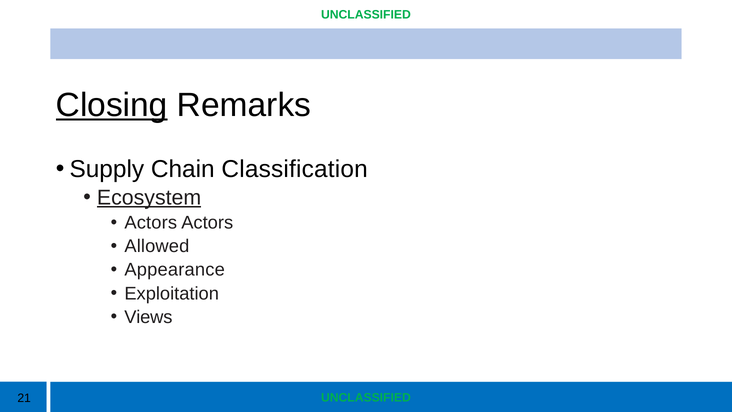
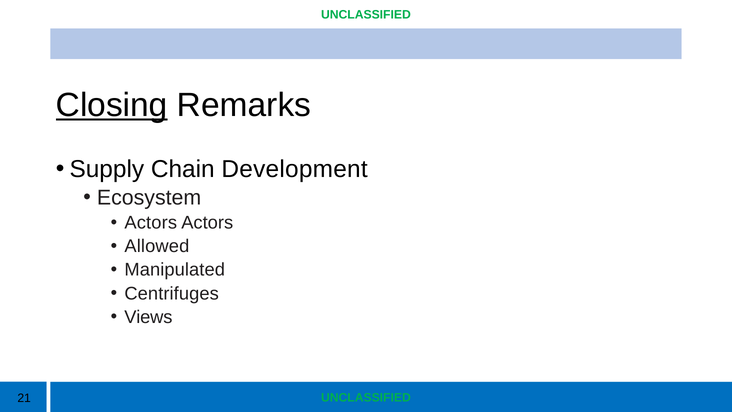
Classification: Classification -> Development
Ecosystem underline: present -> none
Appearance: Appearance -> Manipulated
Exploitation: Exploitation -> Centrifuges
